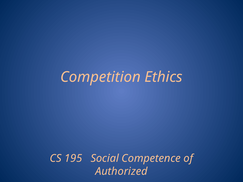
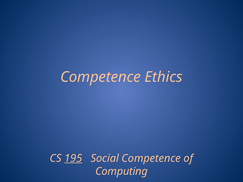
Competition at (100, 77): Competition -> Competence
195 underline: none -> present
Authorized: Authorized -> Computing
